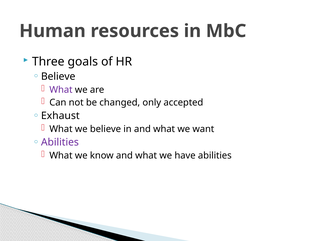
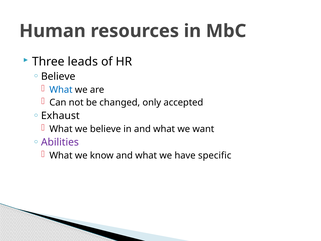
goals: goals -> leads
What at (61, 90) colour: purple -> blue
have abilities: abilities -> specific
